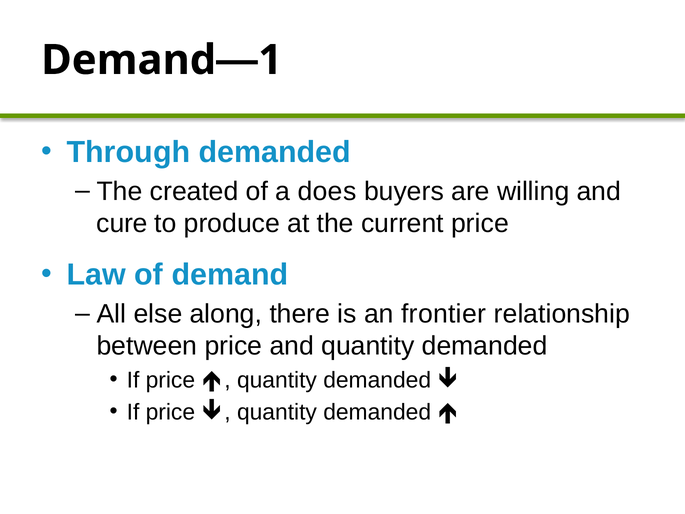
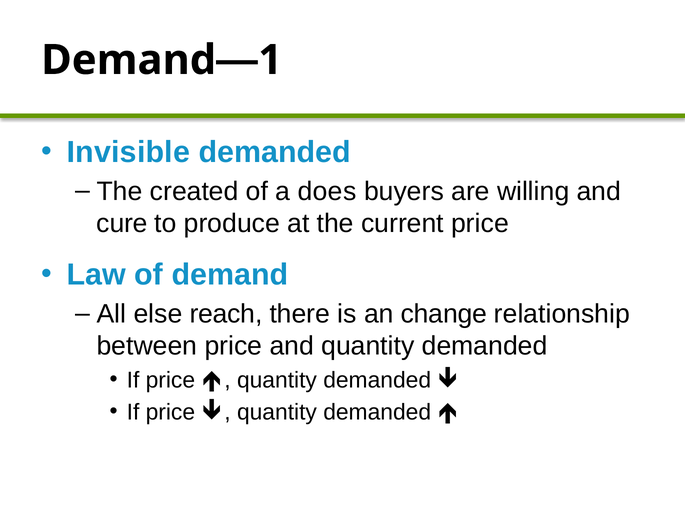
Through: Through -> Invisible
along: along -> reach
frontier: frontier -> change
